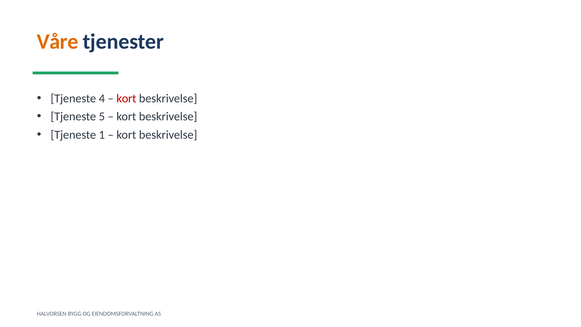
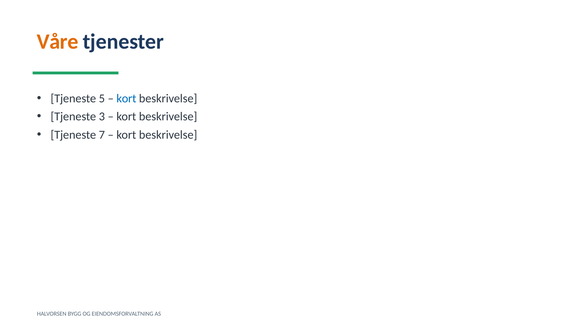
4: 4 -> 5
kort at (126, 98) colour: red -> blue
5: 5 -> 3
1: 1 -> 7
